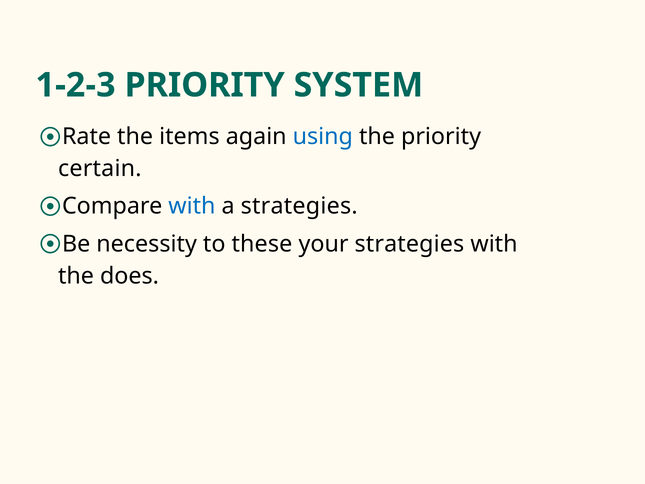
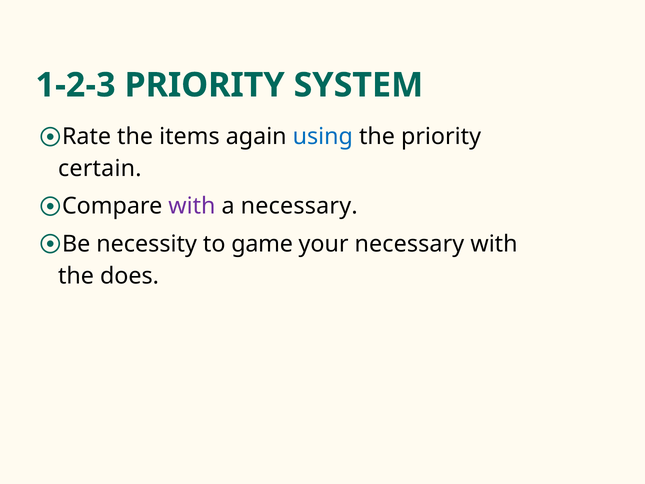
with at (192, 206) colour: blue -> purple
a strategies: strategies -> necessary
these: these -> game
your strategies: strategies -> necessary
